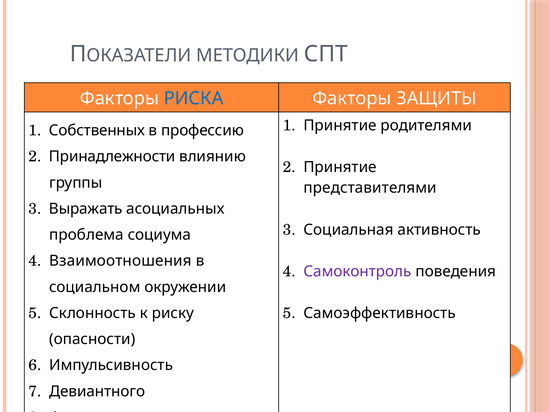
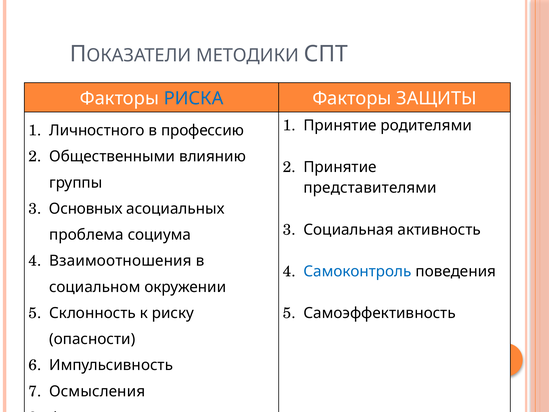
Собственных: Собственных -> Личностного
Принадлежности: Принадлежности -> Общественными
Выражать: Выражать -> Основных
Самоконтроль colour: purple -> blue
Девиантного: Девиантного -> Осмысления
